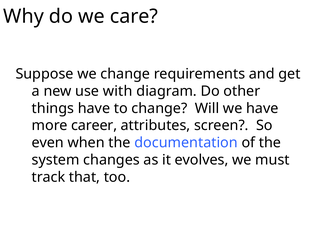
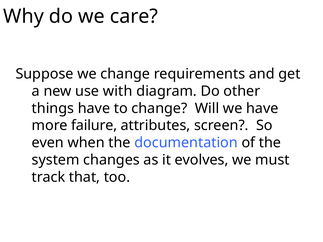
career: career -> failure
